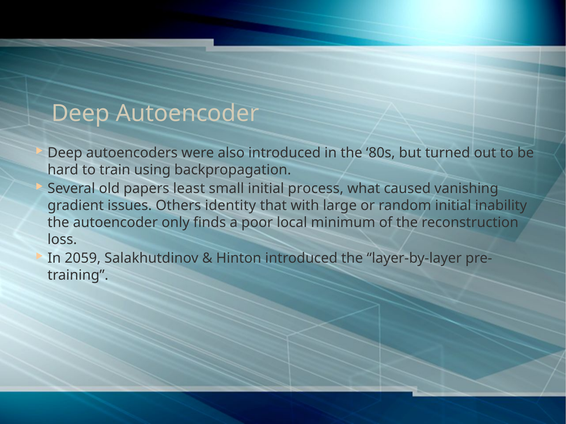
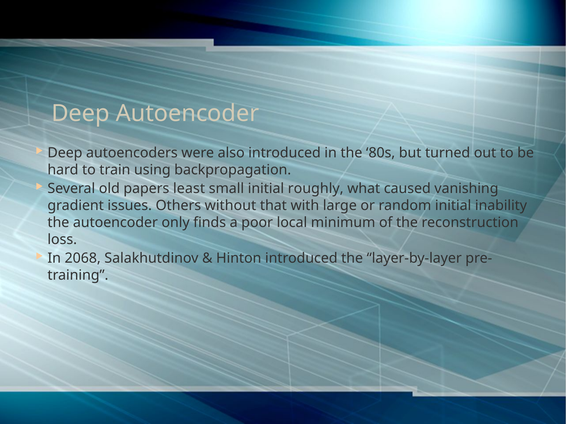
process: process -> roughly
identity: identity -> without
2059: 2059 -> 2068
